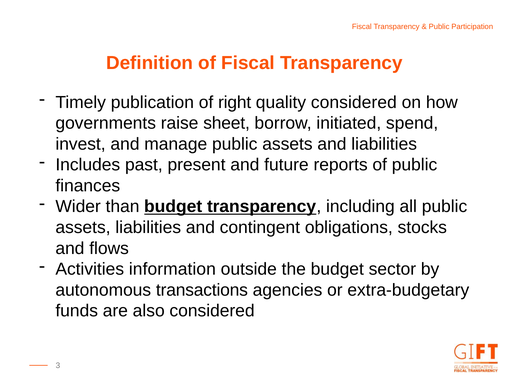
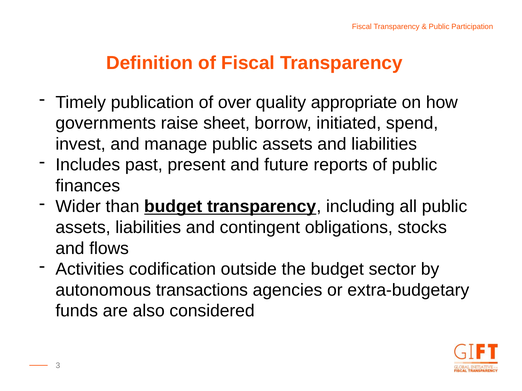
right: right -> over
quality considered: considered -> appropriate
information: information -> codification
